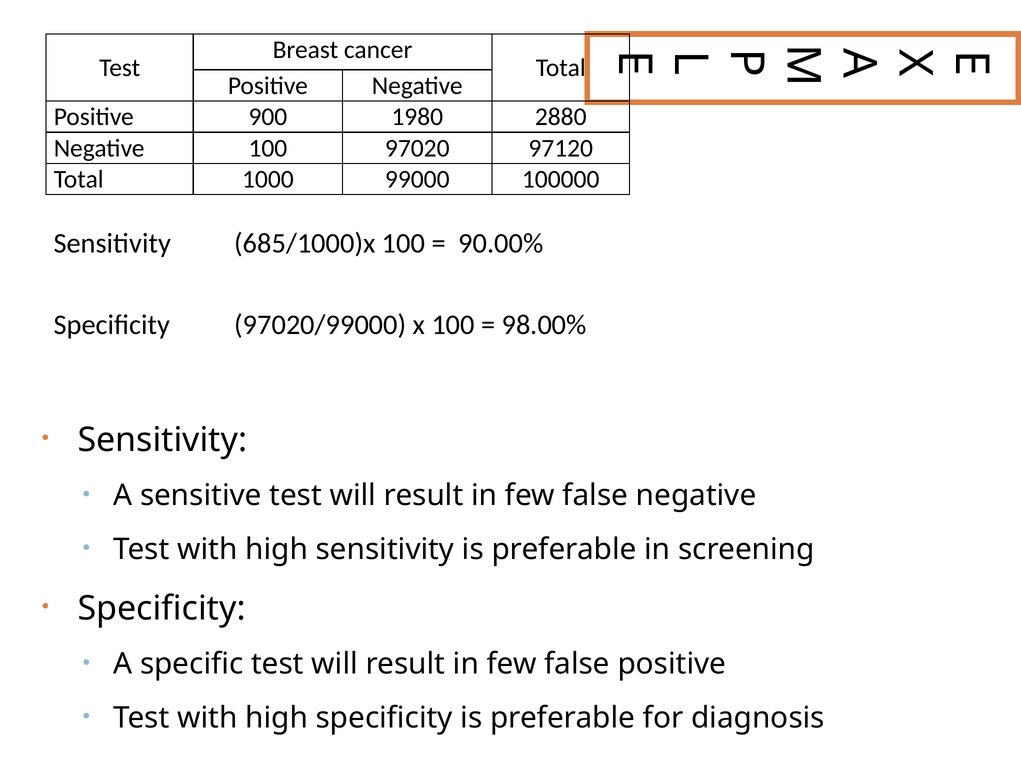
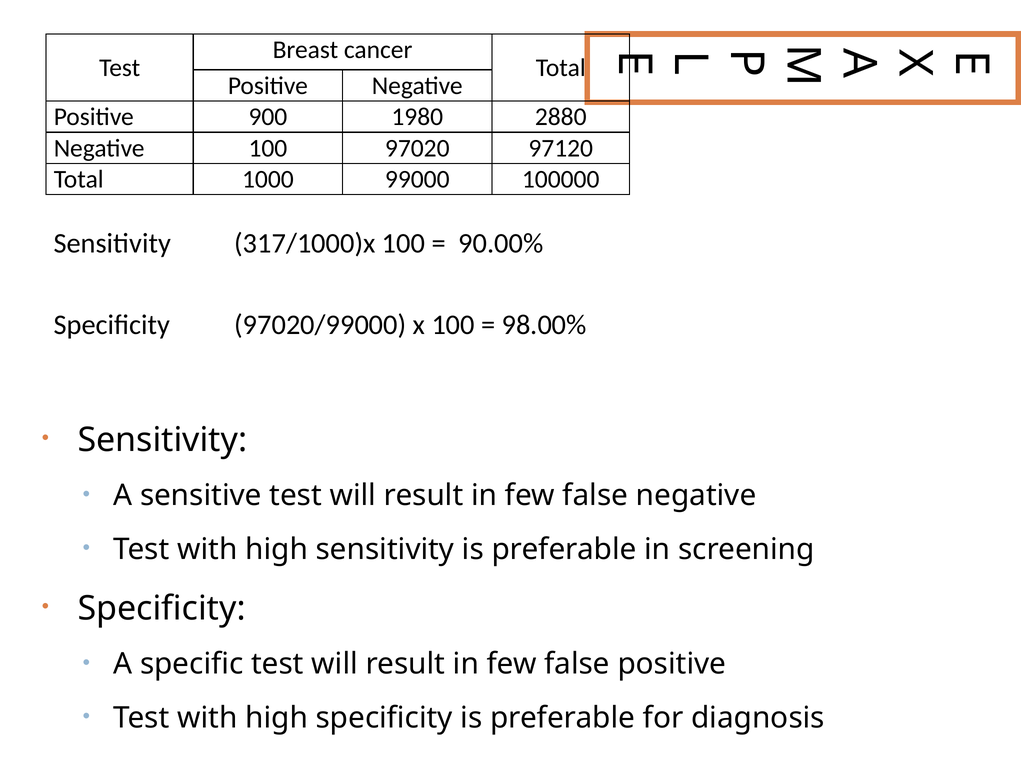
685/1000)x: 685/1000)x -> 317/1000)x
